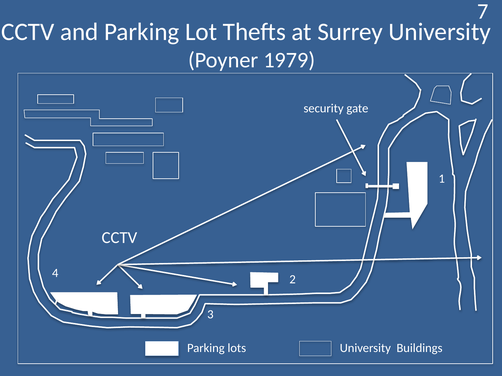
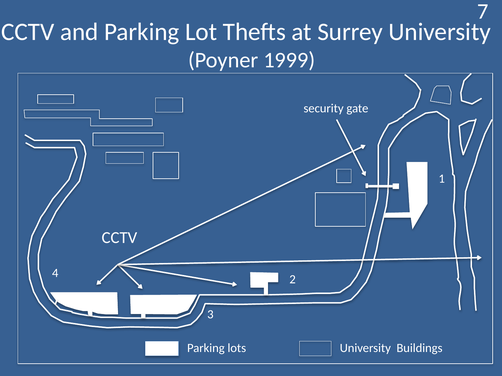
1979: 1979 -> 1999
